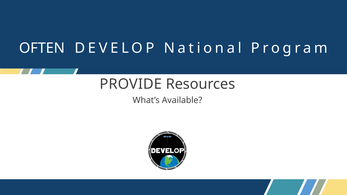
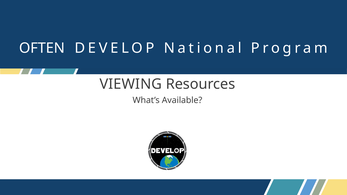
PROVIDE: PROVIDE -> VIEWING
